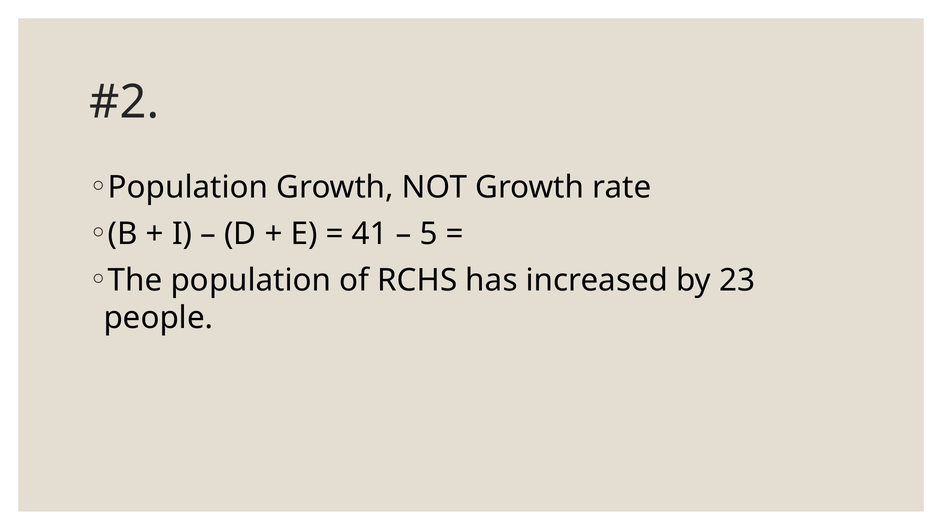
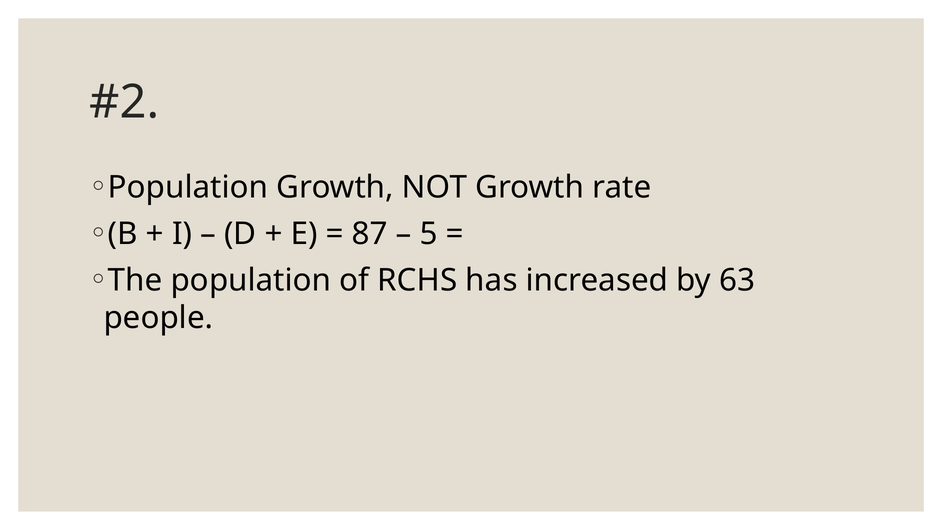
41: 41 -> 87
23: 23 -> 63
